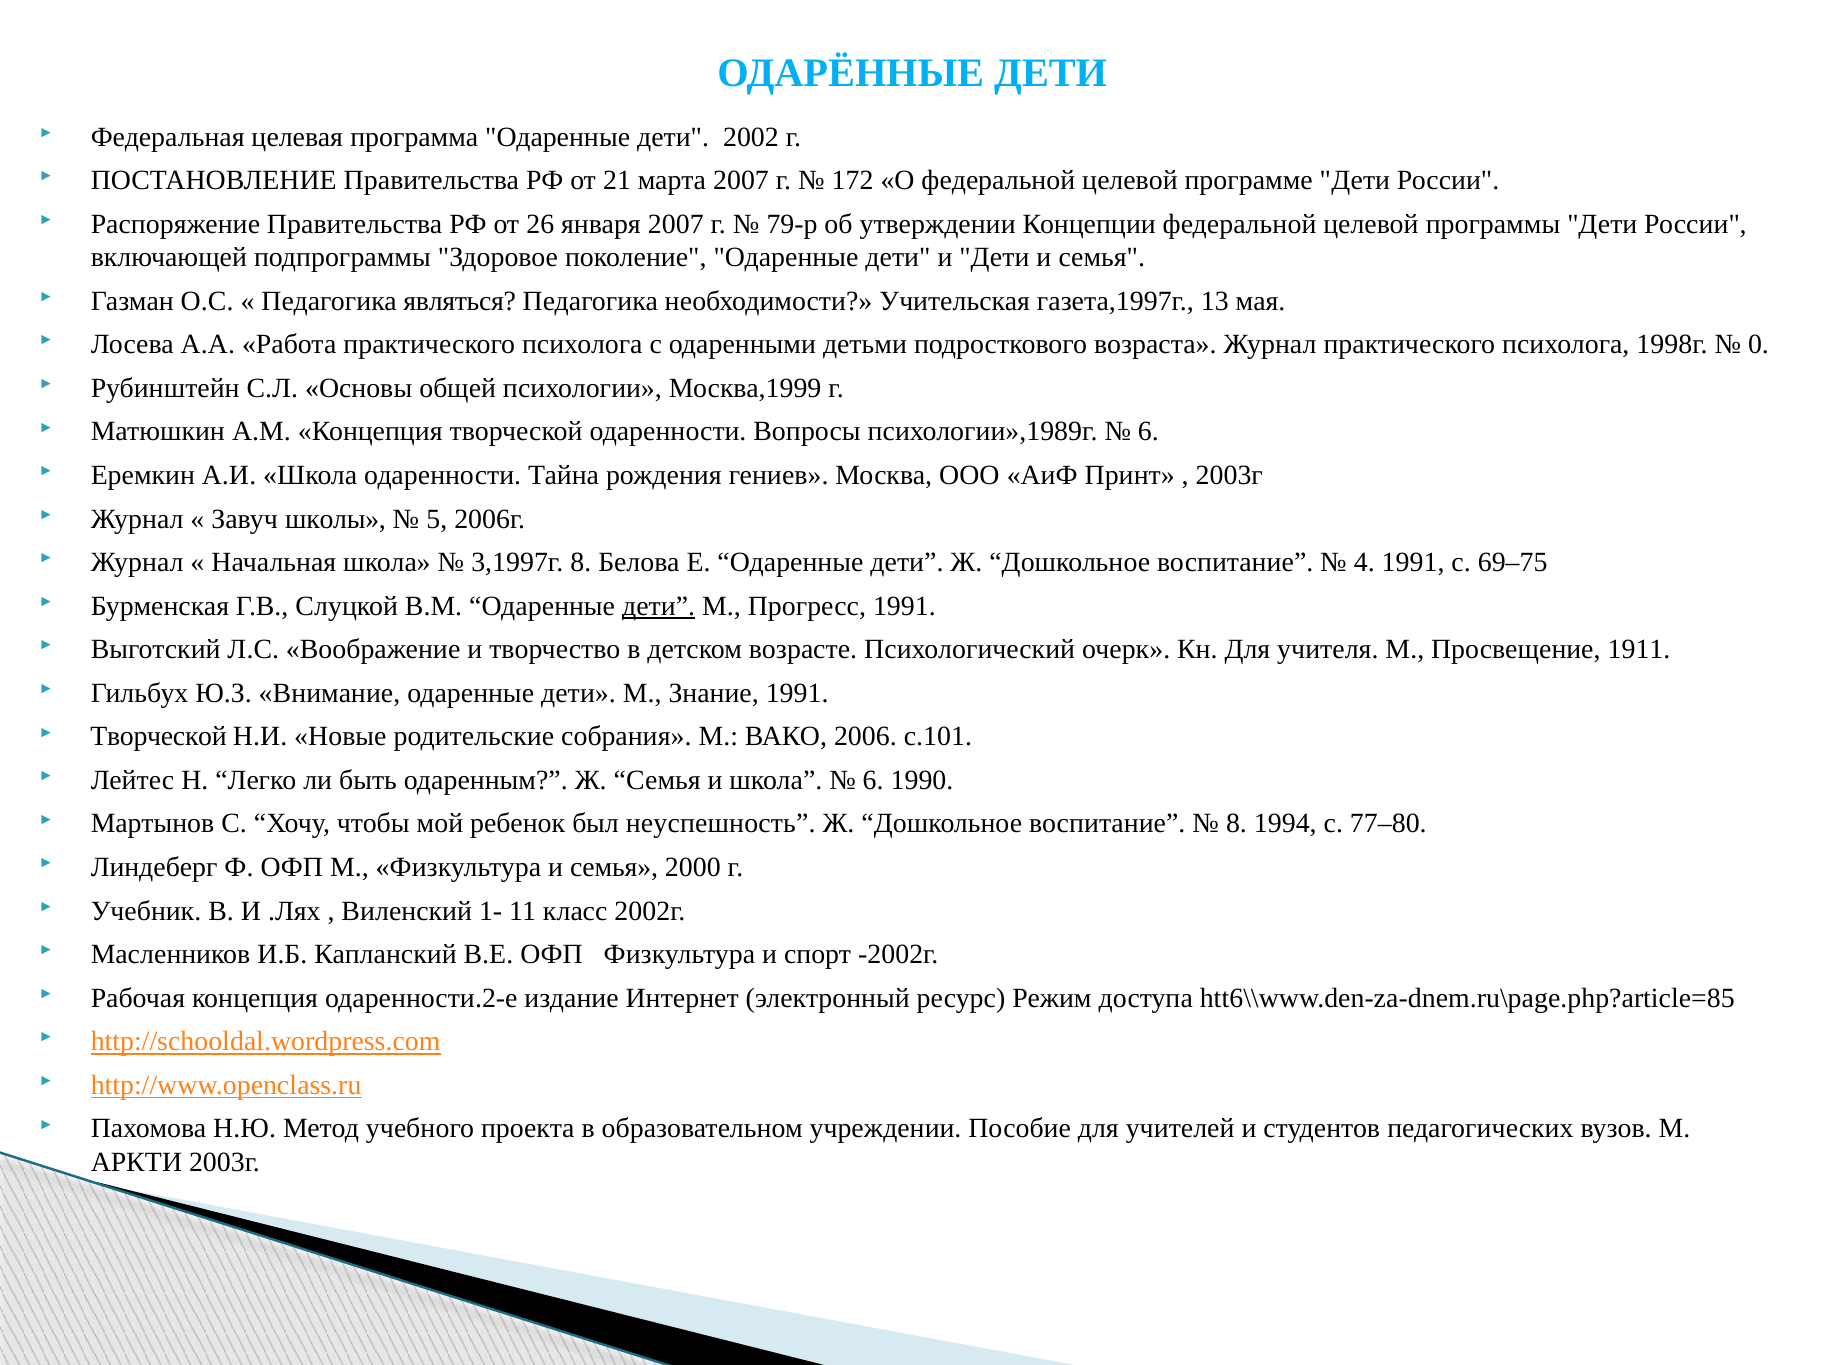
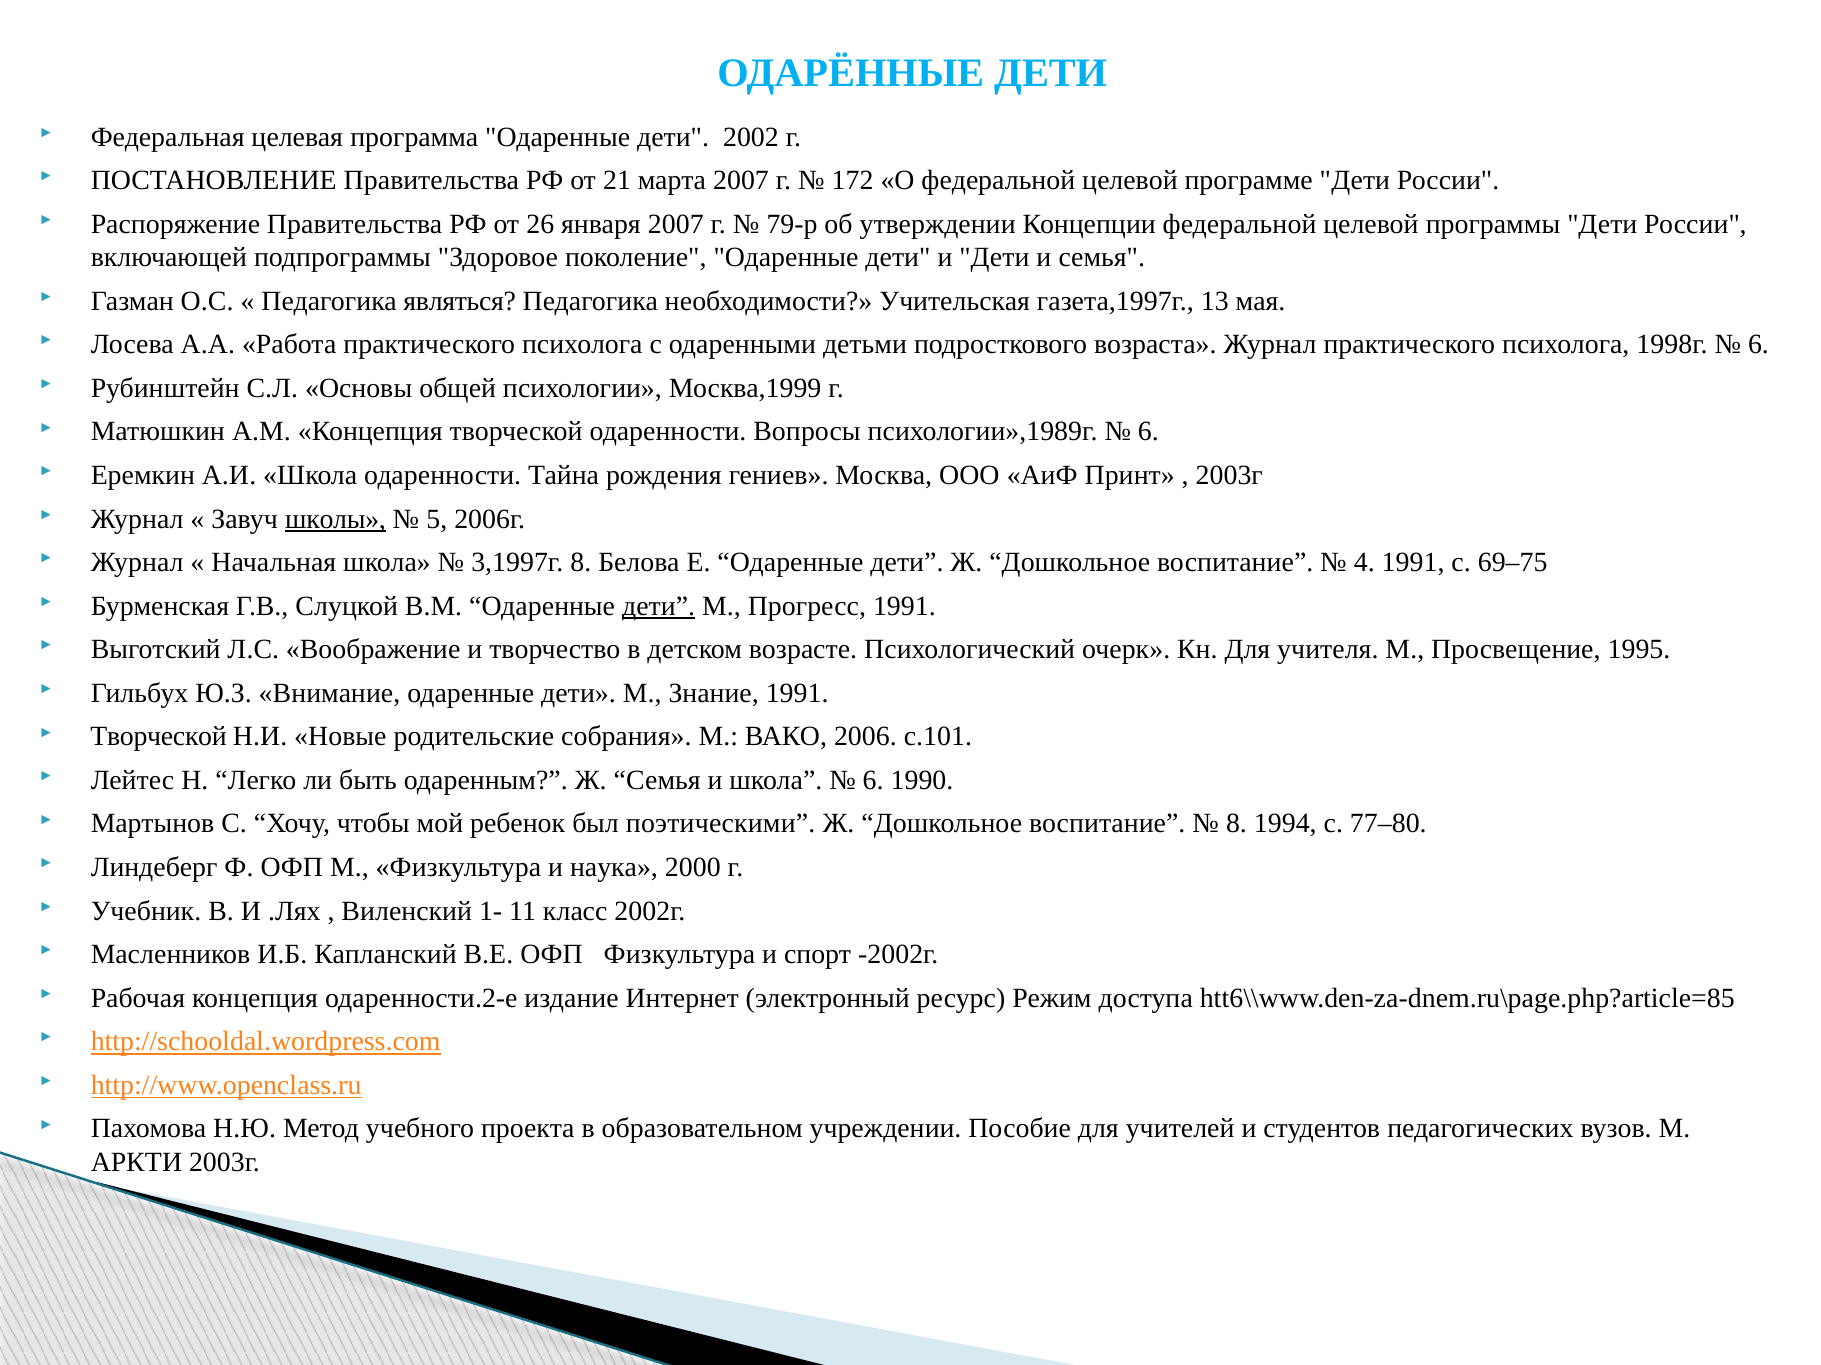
0 at (1758, 345): 0 -> 6
школы underline: none -> present
1911: 1911 -> 1995
неуспешность: неуспешность -> поэтическими
Физкультура и семья: семья -> наука
